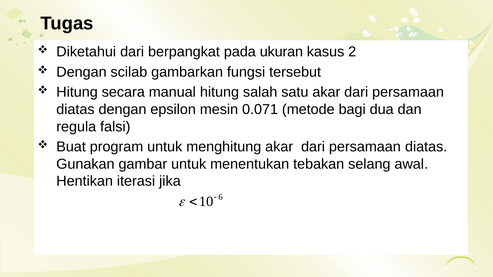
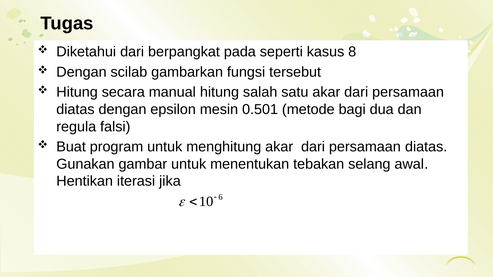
ukuran: ukuran -> seperti
2: 2 -> 8
0.071: 0.071 -> 0.501
